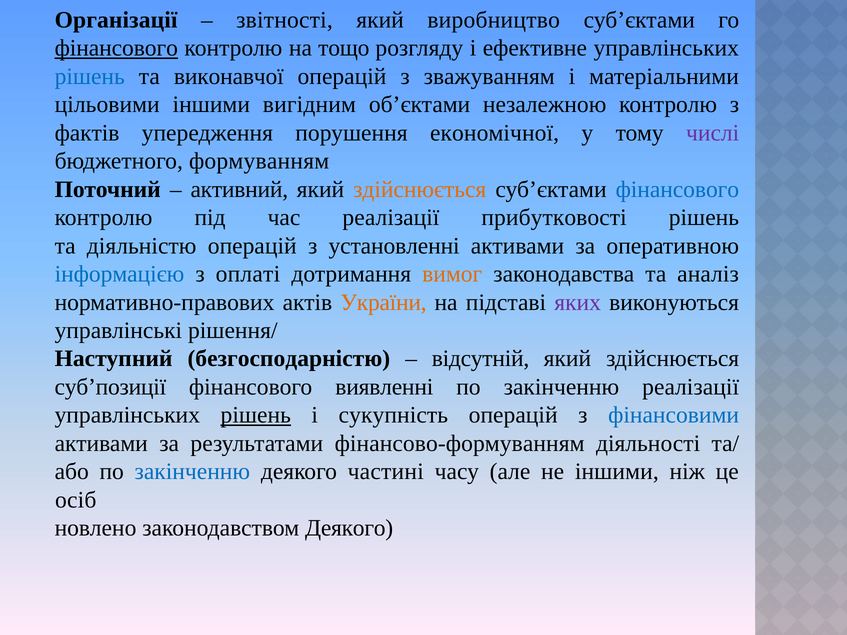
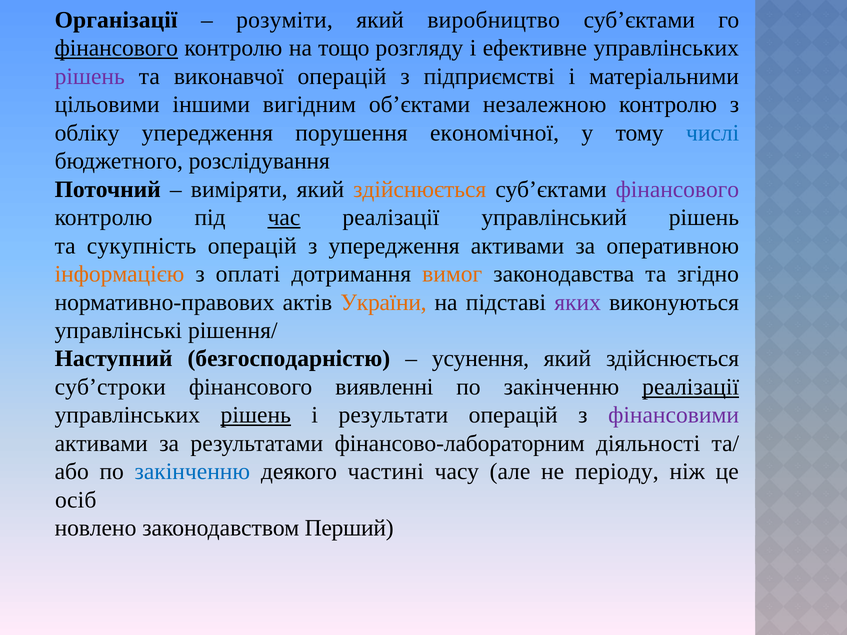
звітності: звітності -> розуміти
рішень at (90, 76) colour: blue -> purple
зважуванням: зважуванням -> підприємстві
фактів: фактів -> обліку
числі colour: purple -> blue
формуванням: формуванням -> розслідування
активний: активний -> виміряти
фінансового at (677, 189) colour: blue -> purple
час underline: none -> present
прибутковості: прибутковості -> управлінський
діяльністю: діяльністю -> сукупність
з установленні: установленні -> упередження
інформацією colour: blue -> orange
аналіз: аналіз -> згідно
відсутній: відсутній -> усунення
суб’позиції: суб’позиції -> суб’строки
реалізації at (691, 387) underline: none -> present
сукупність: сукупність -> результати
фінансовими colour: blue -> purple
фінансово-формуванням: фінансово-формуванням -> фінансово-лабораторним
не іншими: іншими -> періоду
законодавством Деякого: Деякого -> Перший
